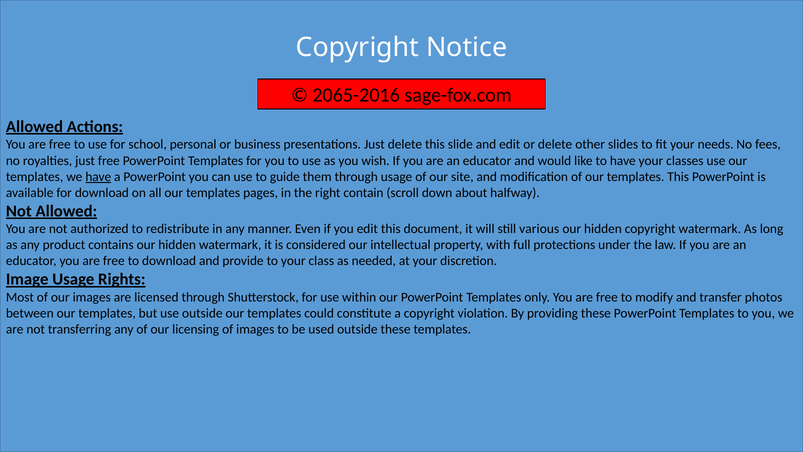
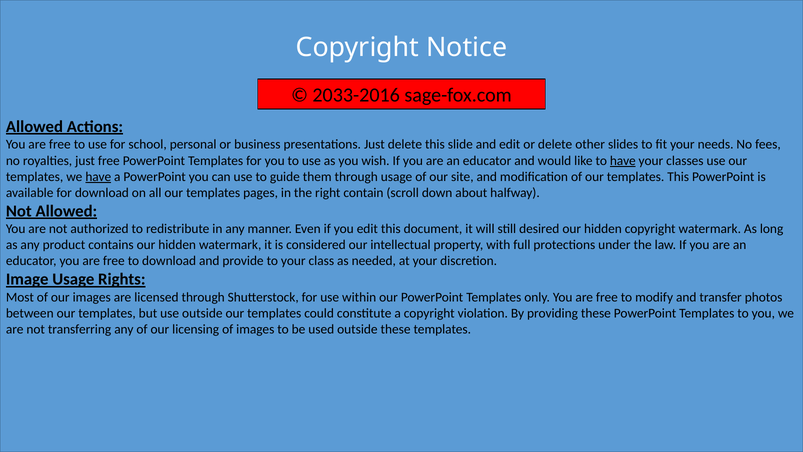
2065-2016: 2065-2016 -> 2033-2016
have at (623, 161) underline: none -> present
various: various -> desired
